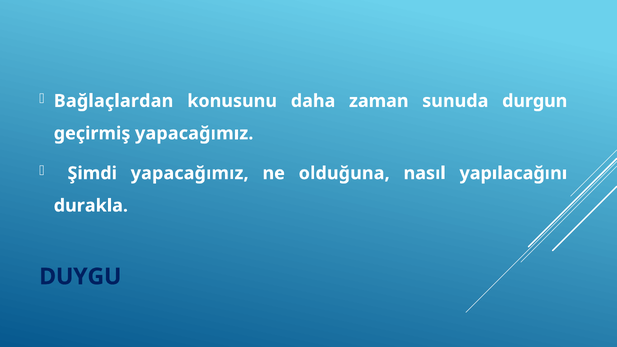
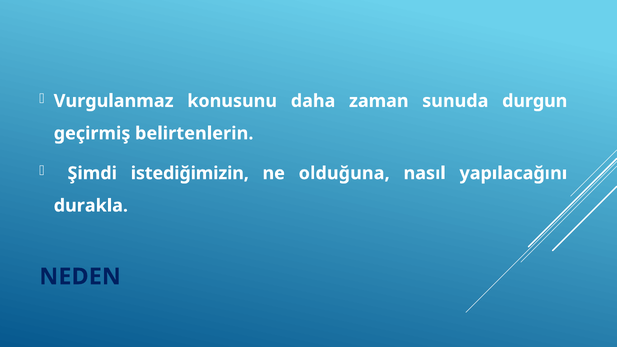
Bağlaçlardan: Bağlaçlardan -> Vurgulanmaz
geçirmiş yapacağımız: yapacağımız -> belirtenlerin
Şimdi yapacağımız: yapacağımız -> istediğimizin
DUYGU: DUYGU -> NEDEN
